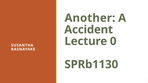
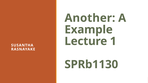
Accident: Accident -> Example
0: 0 -> 1
